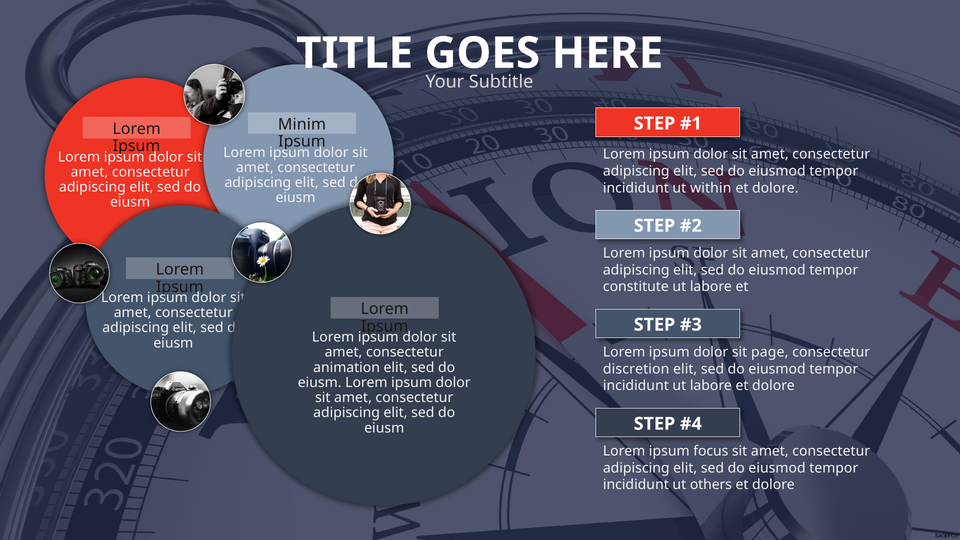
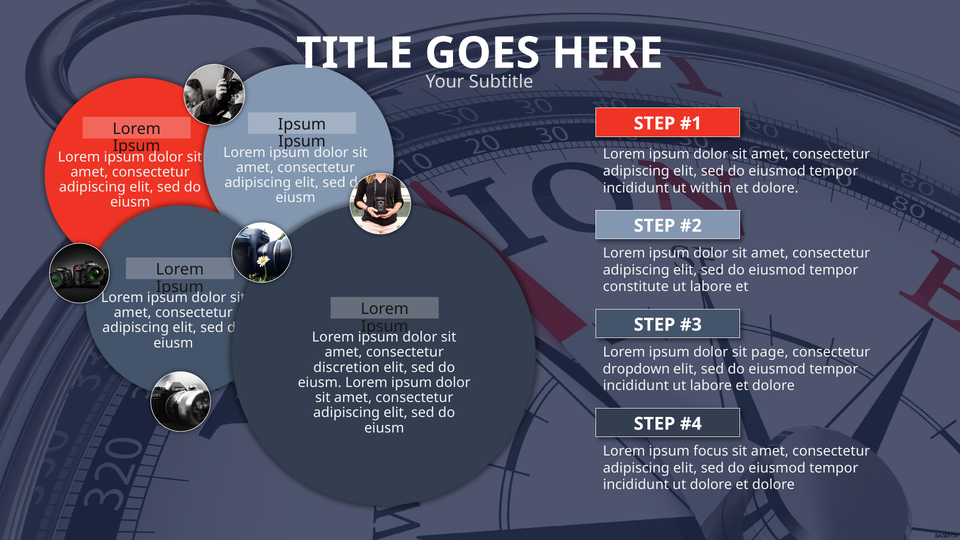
Minim at (302, 124): Minim -> Ipsum
animation: animation -> discretion
discretion: discretion -> dropdown
ut others: others -> dolore
